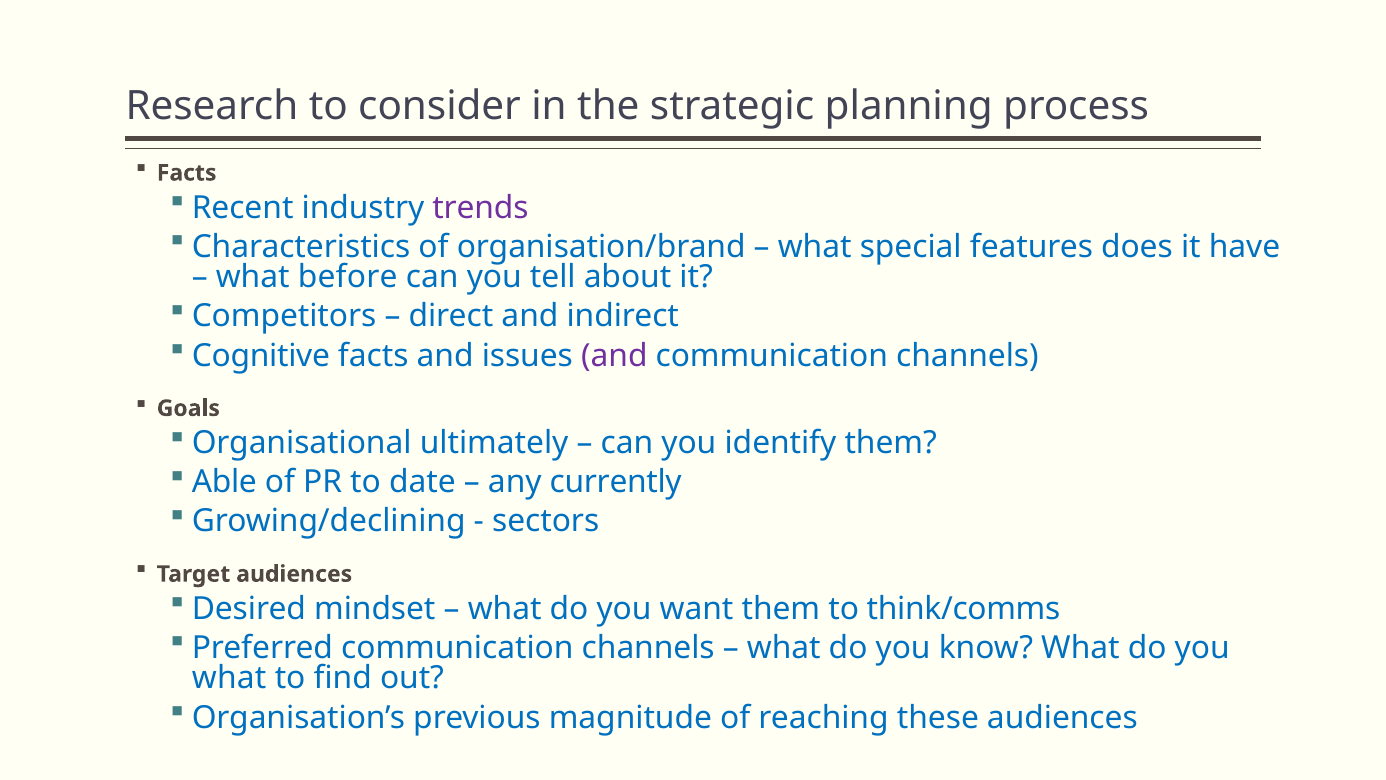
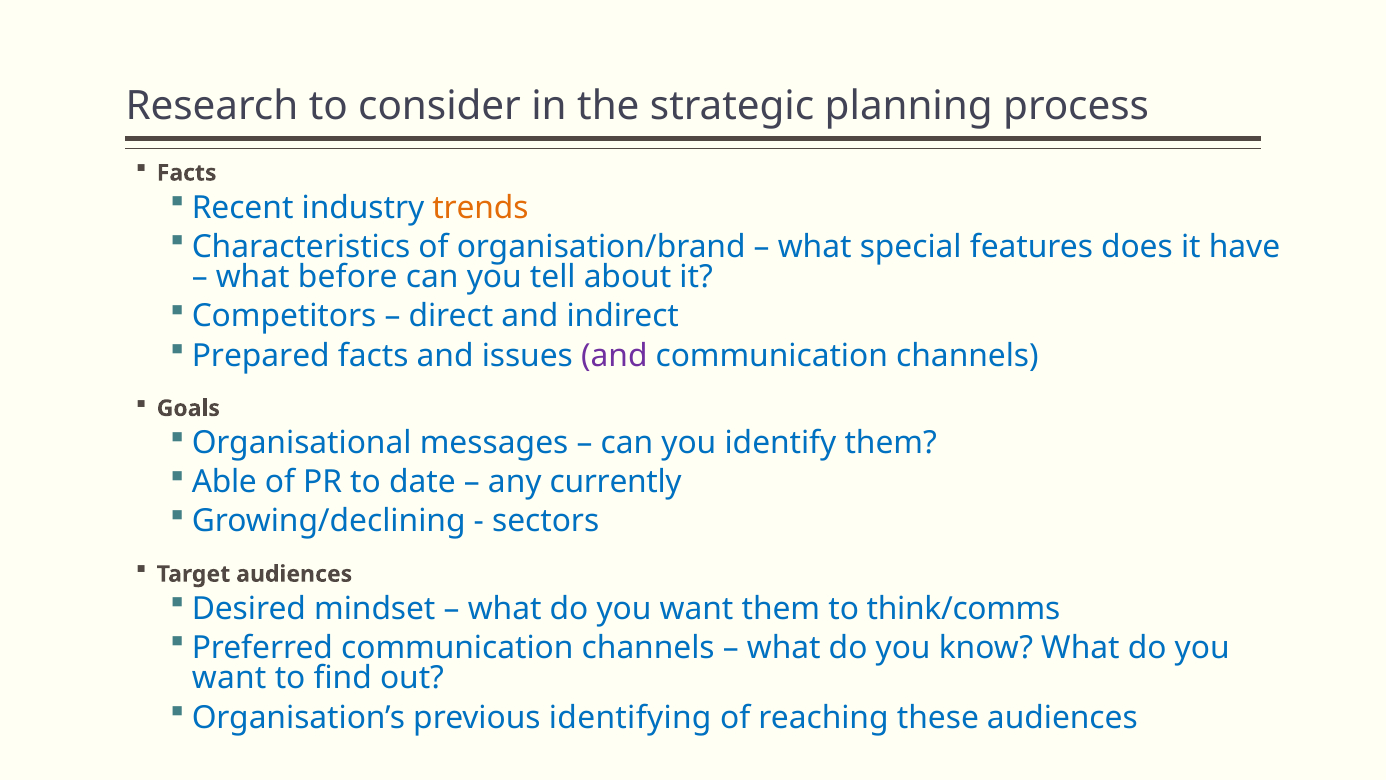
trends colour: purple -> orange
Cognitive: Cognitive -> Prepared
ultimately: ultimately -> messages
what at (229, 678): what -> want
magnitude: magnitude -> identifying
